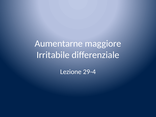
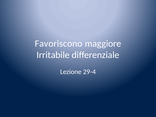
Aumentarne: Aumentarne -> Favoriscono
